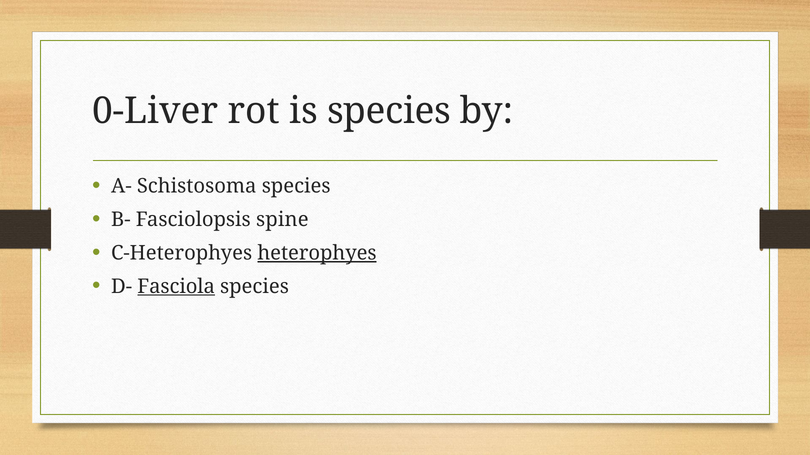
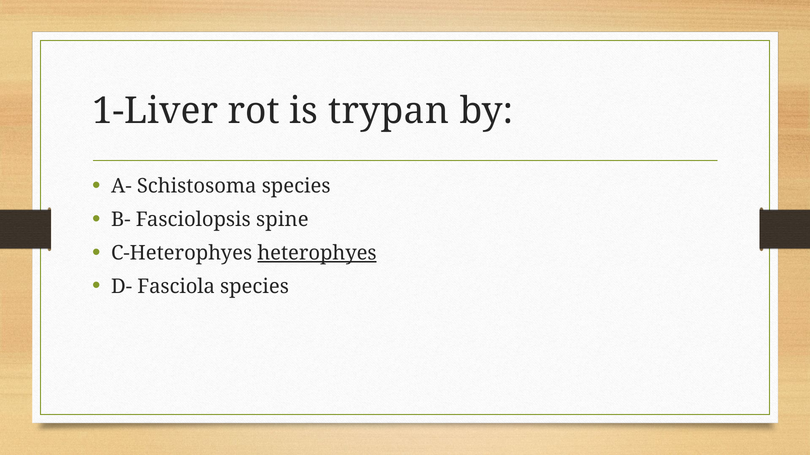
0-Liver: 0-Liver -> 1-Liver
is species: species -> trypan
Fasciola underline: present -> none
